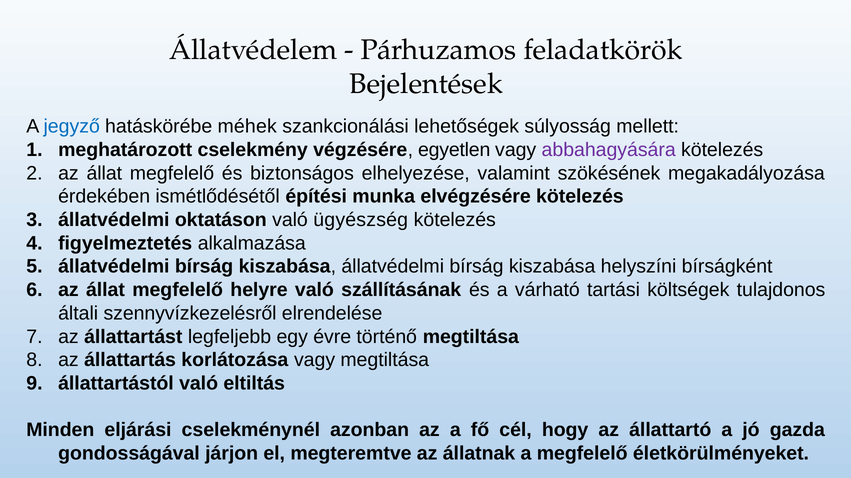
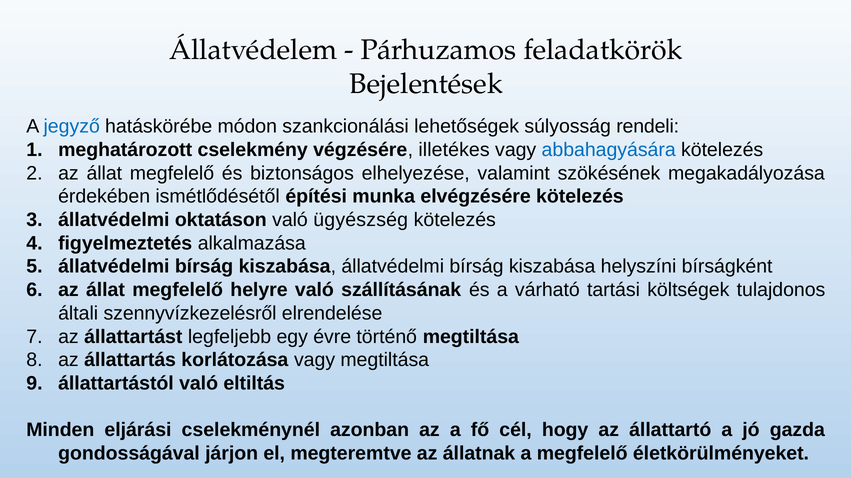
méhek: méhek -> módon
mellett: mellett -> rendeli
egyetlen: egyetlen -> illetékes
abbahagyására colour: purple -> blue
